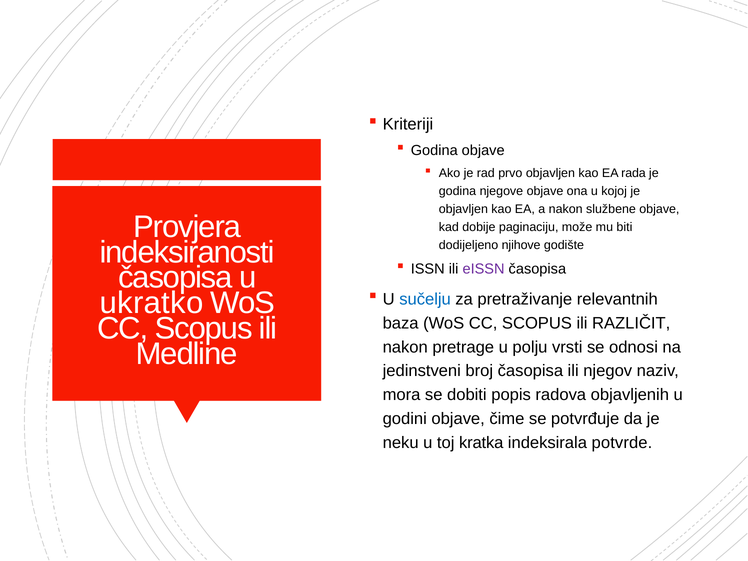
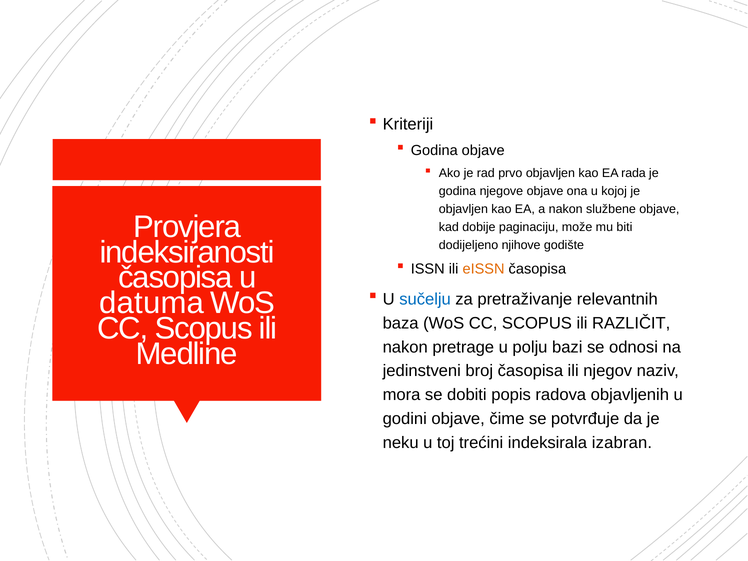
eISSN colour: purple -> orange
ukratko: ukratko -> datuma
vrsti: vrsti -> bazi
kratka: kratka -> trećini
potvrde: potvrde -> izabran
